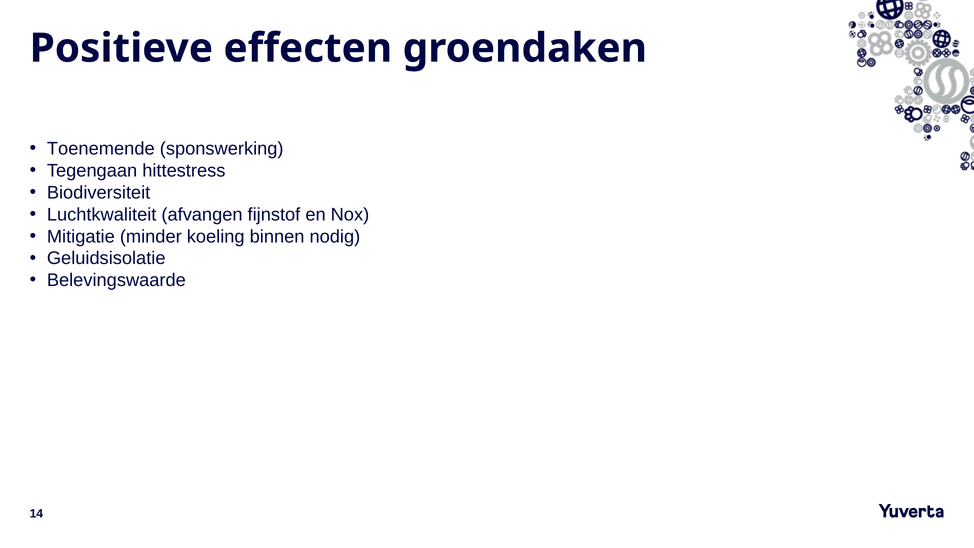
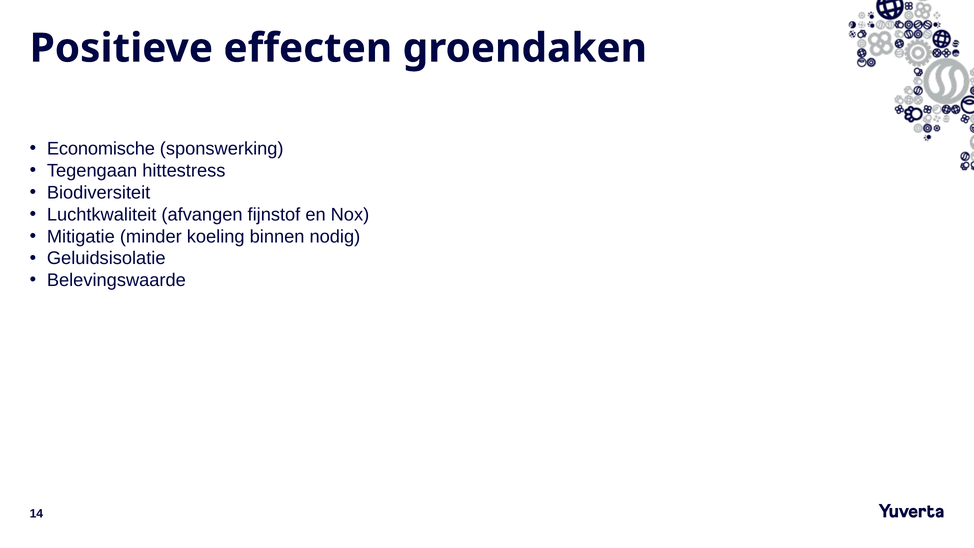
Toenemende: Toenemende -> Economische
